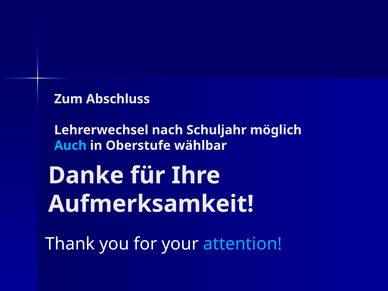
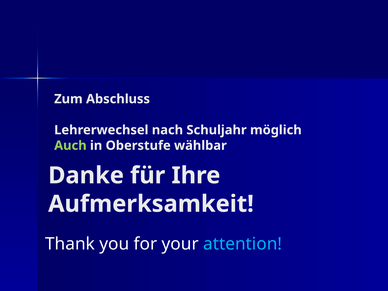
Auch colour: light blue -> light green
